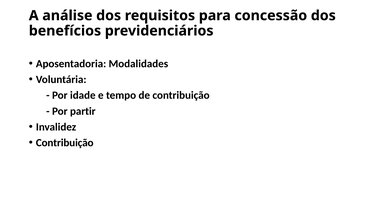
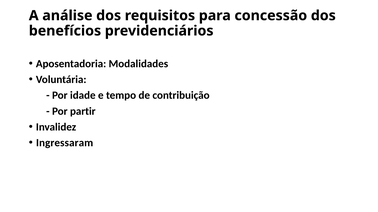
Contribuição at (65, 143): Contribuição -> Ingressaram
